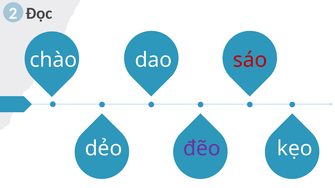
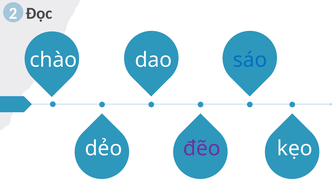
sáo colour: red -> blue
